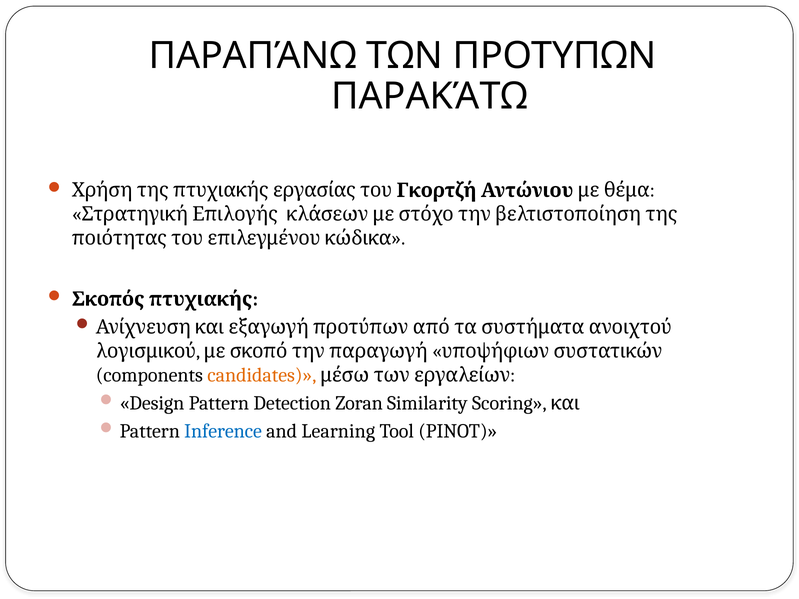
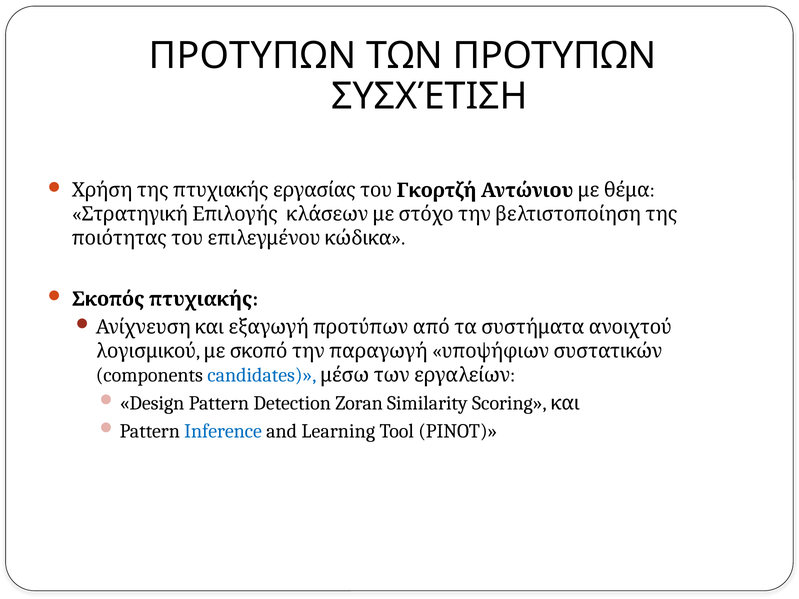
ΠΑΡΑΠΆΝΩ at (253, 56): ΠΑΡΑΠΆΝΩ -> ΠΡΟΤΥΠΩΝ
ΠΑΡΑΚΆΤΩ: ΠΑΡΑΚΆΤΩ -> ΣΥΣΧΈΤΙΣΗ
candidates colour: orange -> blue
